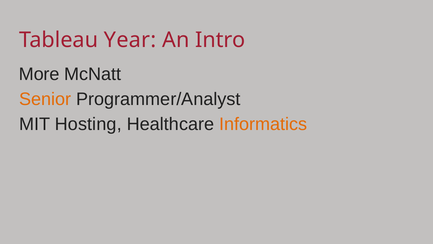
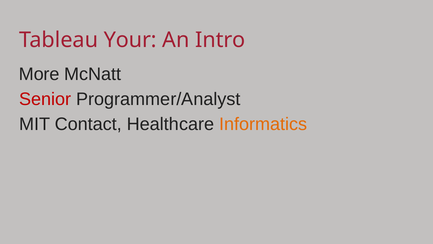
Year: Year -> Your
Senior colour: orange -> red
Hosting: Hosting -> Contact
